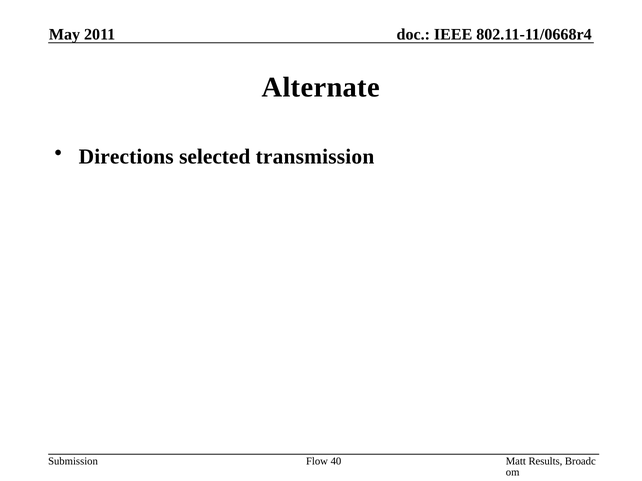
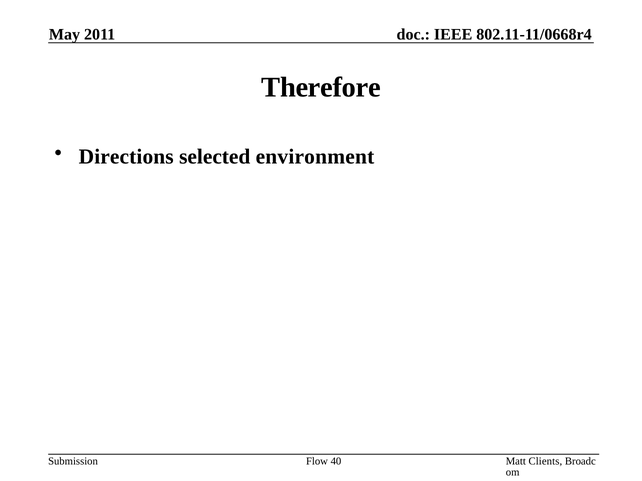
Alternate: Alternate -> Therefore
transmission: transmission -> environment
Results: Results -> Clients
